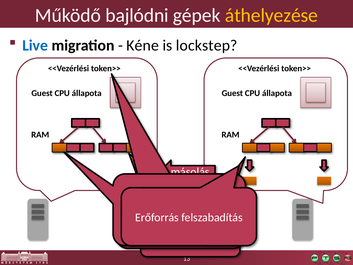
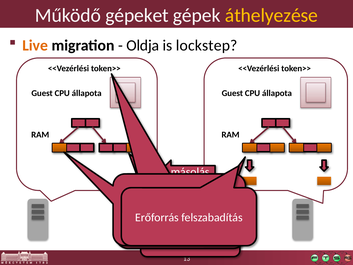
bajlódni: bajlódni -> gépeket
Live colour: blue -> orange
Kéne: Kéne -> Oldja
